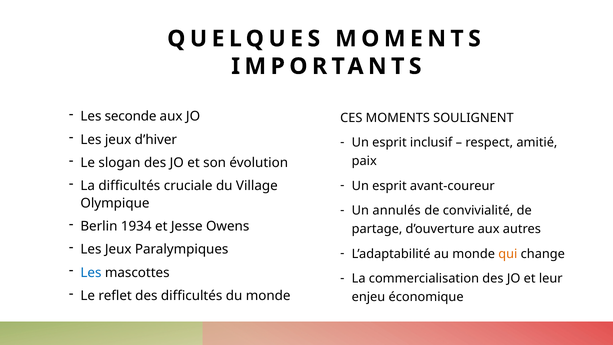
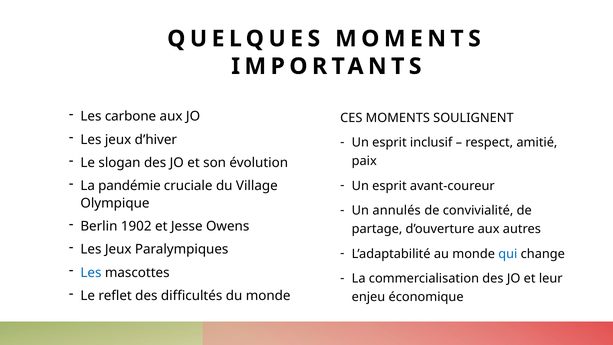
seconde: seconde -> carbone
La difficultés: difficultés -> pandémie
1934: 1934 -> 1902
qui colour: orange -> blue
